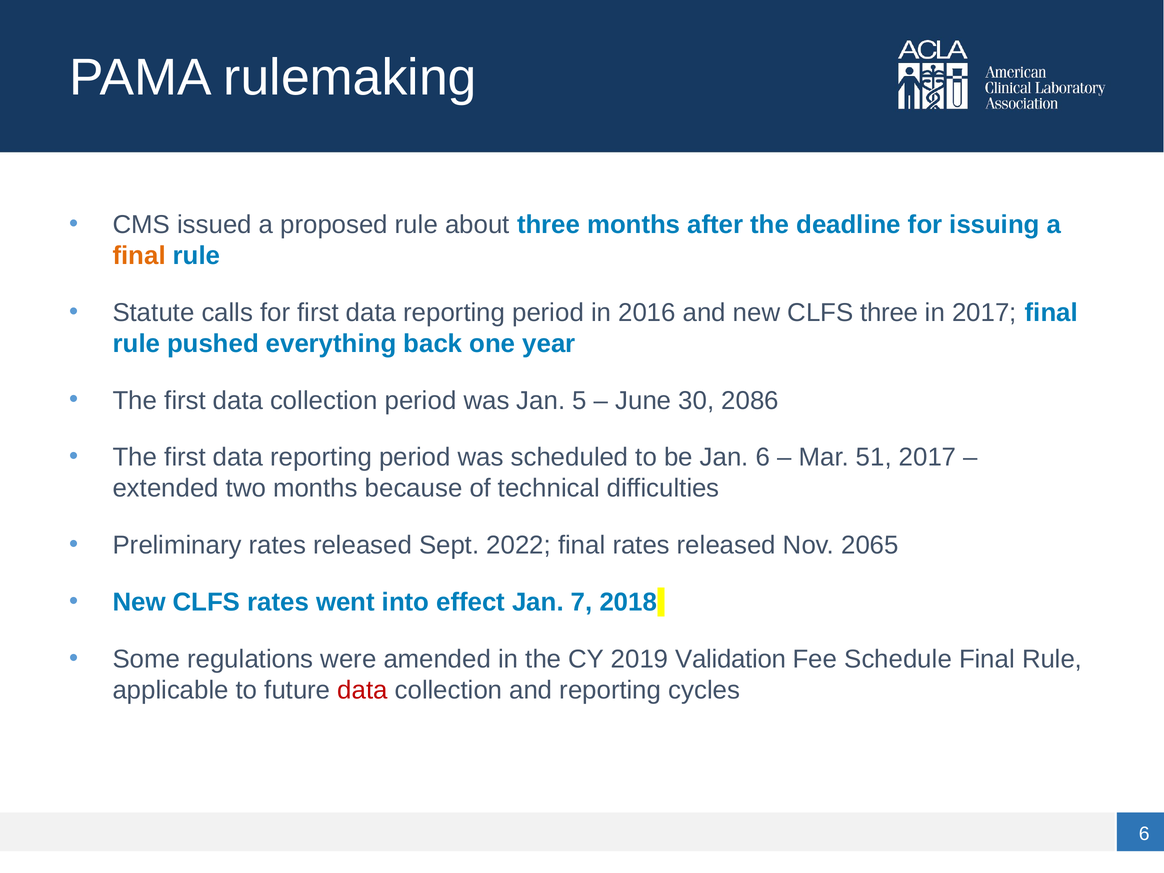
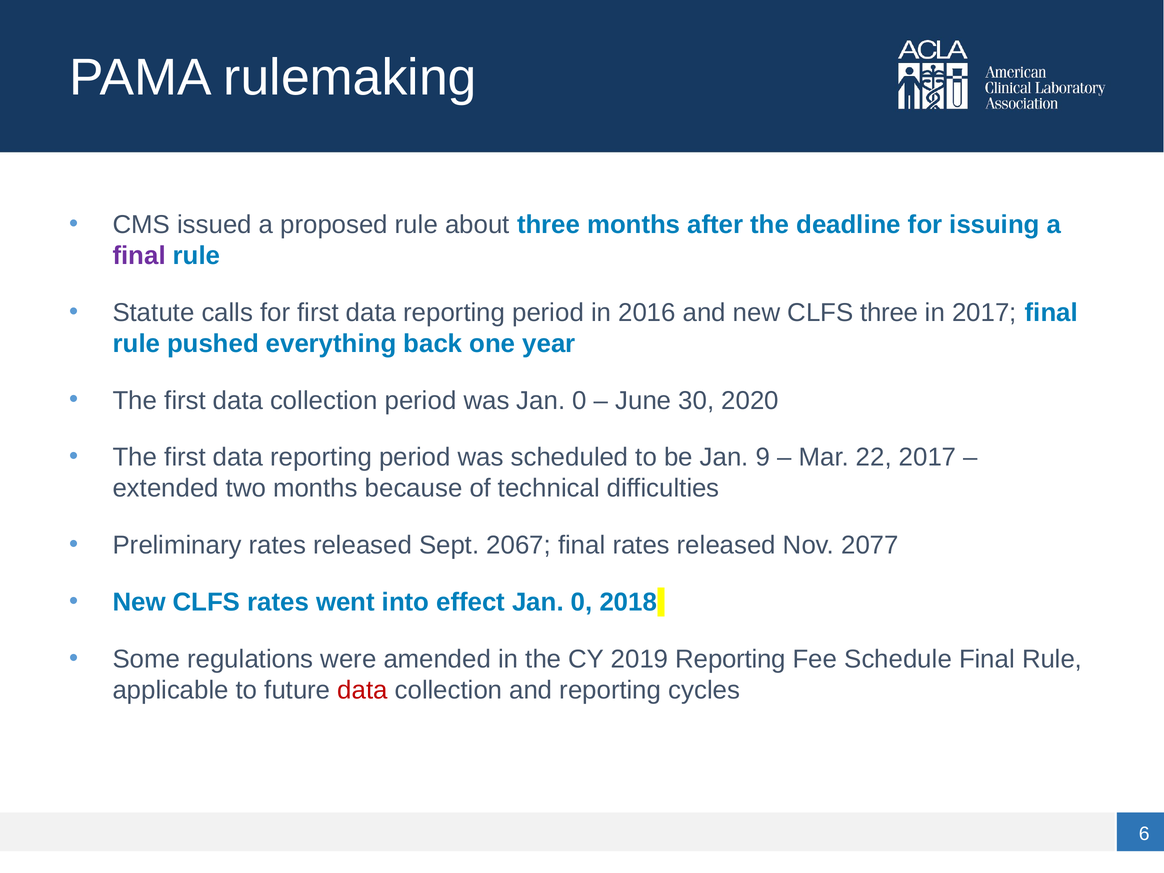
final at (139, 256) colour: orange -> purple
was Jan 5: 5 -> 0
2086: 2086 -> 2020
Jan 6: 6 -> 9
51: 51 -> 22
2022: 2022 -> 2067
2065: 2065 -> 2077
effect Jan 7: 7 -> 0
2019 Validation: Validation -> Reporting
